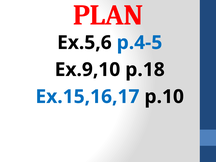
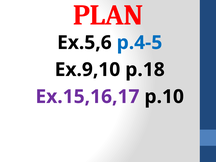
Ex.15,16,17 colour: blue -> purple
